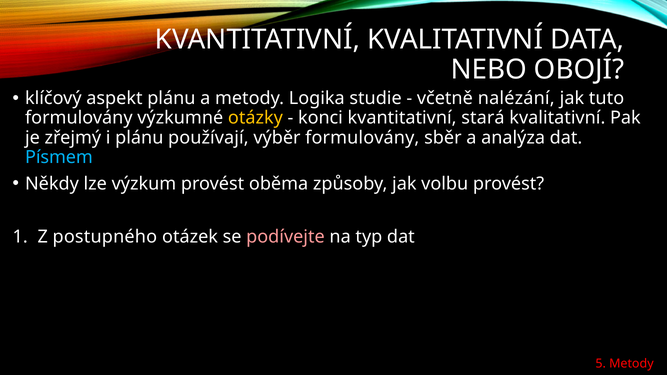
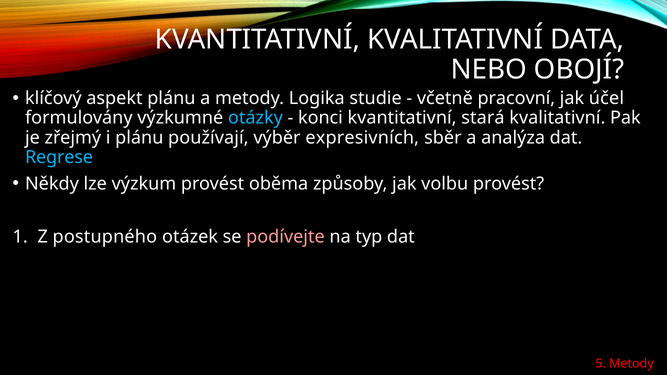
nalézání: nalézání -> pracovní
tuto: tuto -> účel
otázky colour: yellow -> light blue
výběr formulovány: formulovány -> expresivních
Písmem: Písmem -> Regrese
